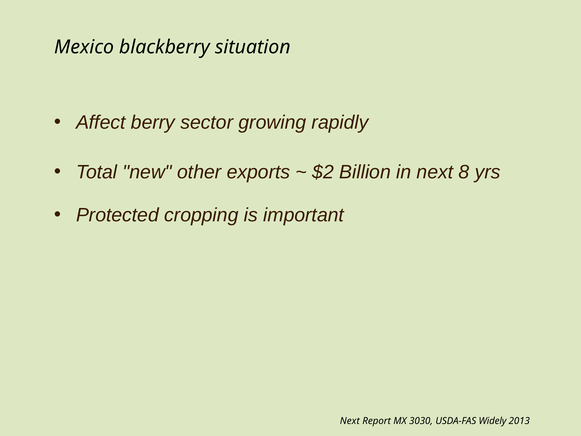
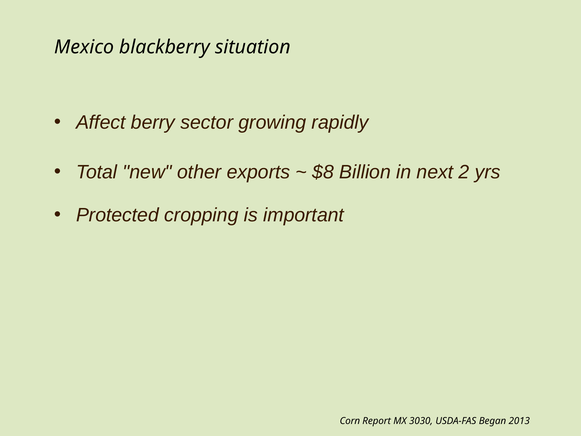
$2: $2 -> $8
8: 8 -> 2
Next at (350, 421): Next -> Corn
Widely: Widely -> Began
